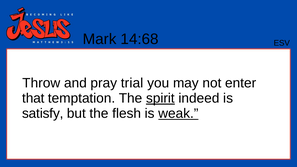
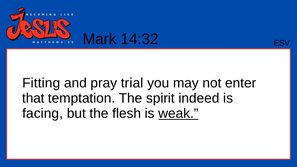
14:68: 14:68 -> 14:32
Throw: Throw -> Fitting
spirit underline: present -> none
satisfy: satisfy -> facing
